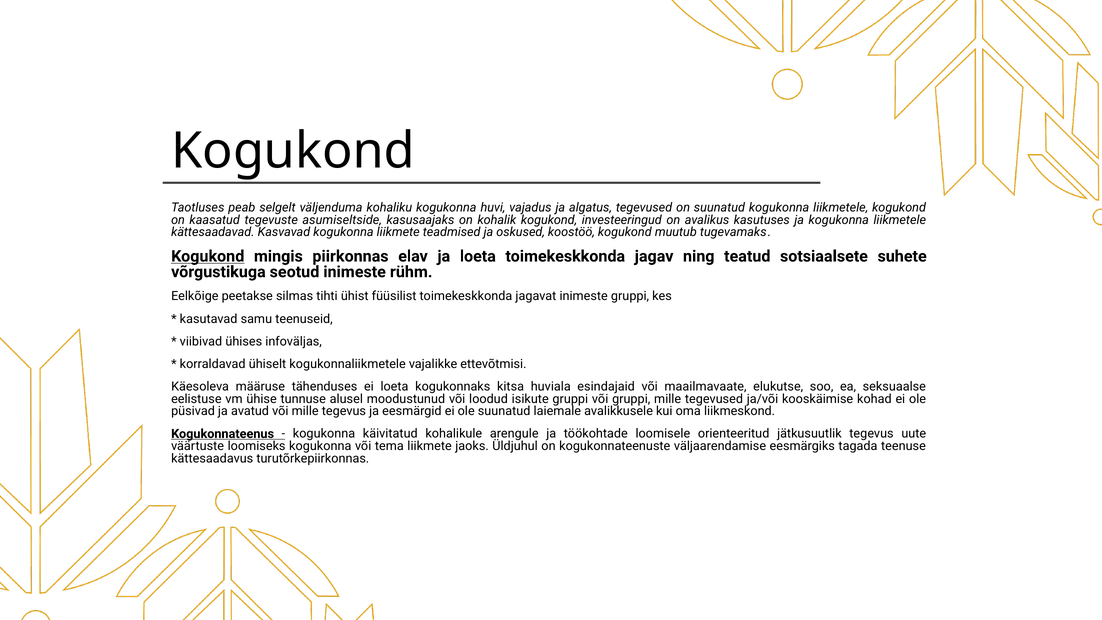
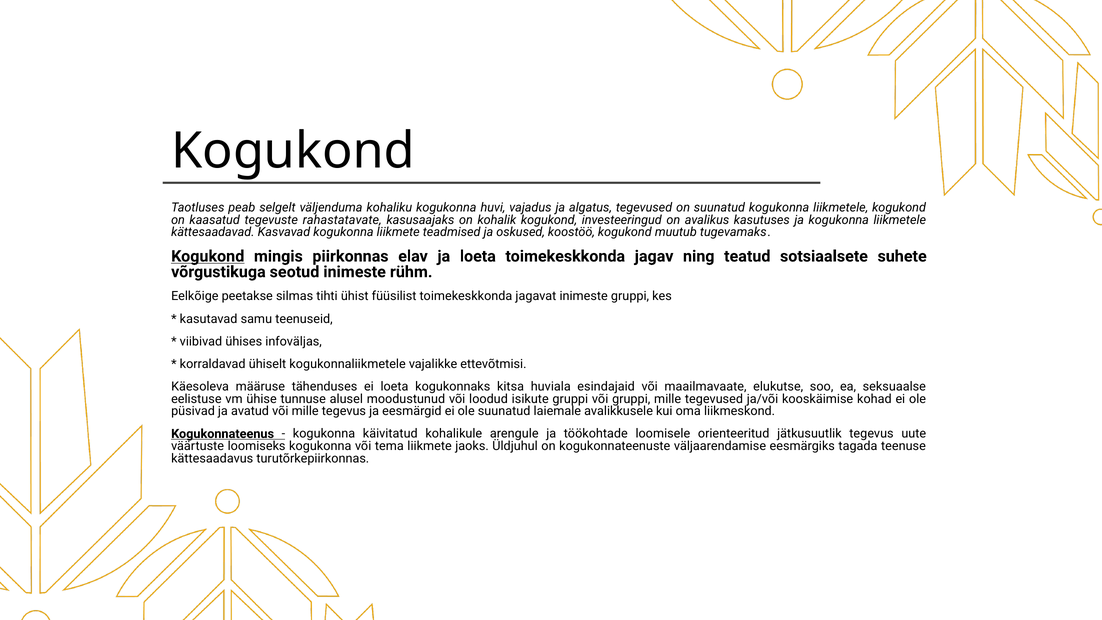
asumiseltside: asumiseltside -> rahastatavate
